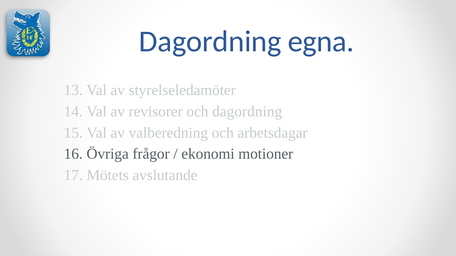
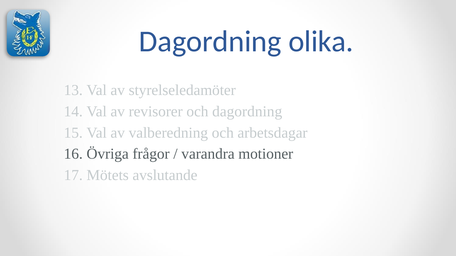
egna: egna -> olika
ekonomi: ekonomi -> varandra
